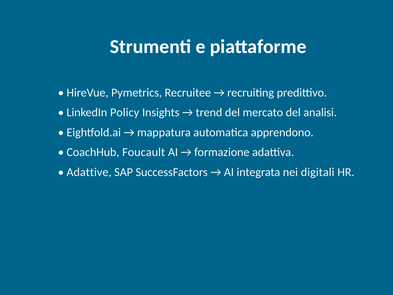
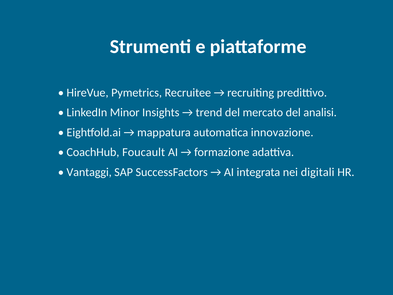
Policy: Policy -> Minor
apprendono: apprendono -> innovazione
Adattive: Adattive -> Vantaggi
